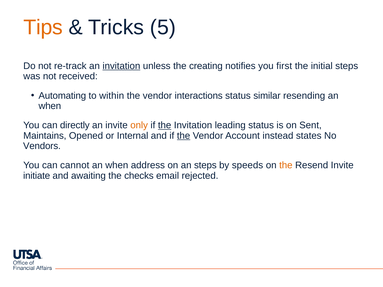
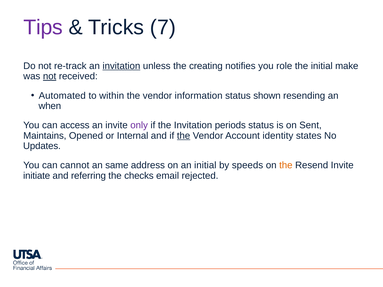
Tips colour: orange -> purple
5: 5 -> 7
first: first -> role
initial steps: steps -> make
not at (50, 76) underline: none -> present
Automating: Automating -> Automated
interactions: interactions -> information
similar: similar -> shown
directly: directly -> access
only colour: orange -> purple
the at (165, 125) underline: present -> none
leading: leading -> periods
instead: instead -> identity
Vendors: Vendors -> Updates
when at (117, 165): when -> same
an steps: steps -> initial
awaiting: awaiting -> referring
